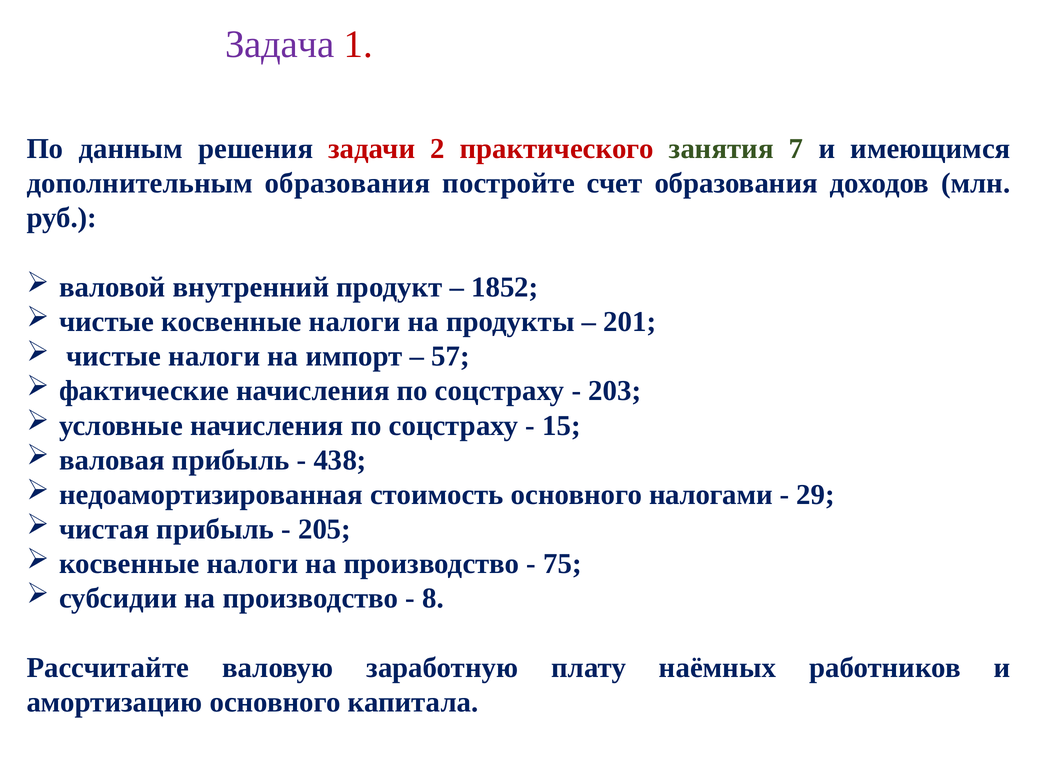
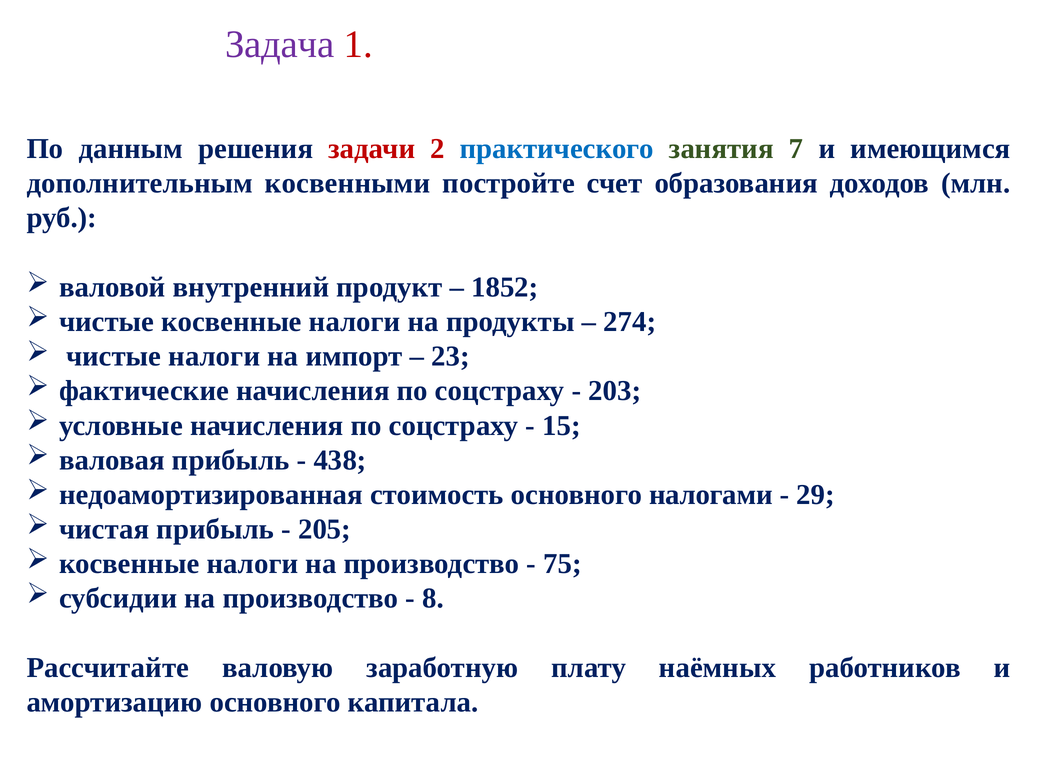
практического colour: red -> blue
дополнительным образования: образования -> косвенными
201: 201 -> 274
57: 57 -> 23
